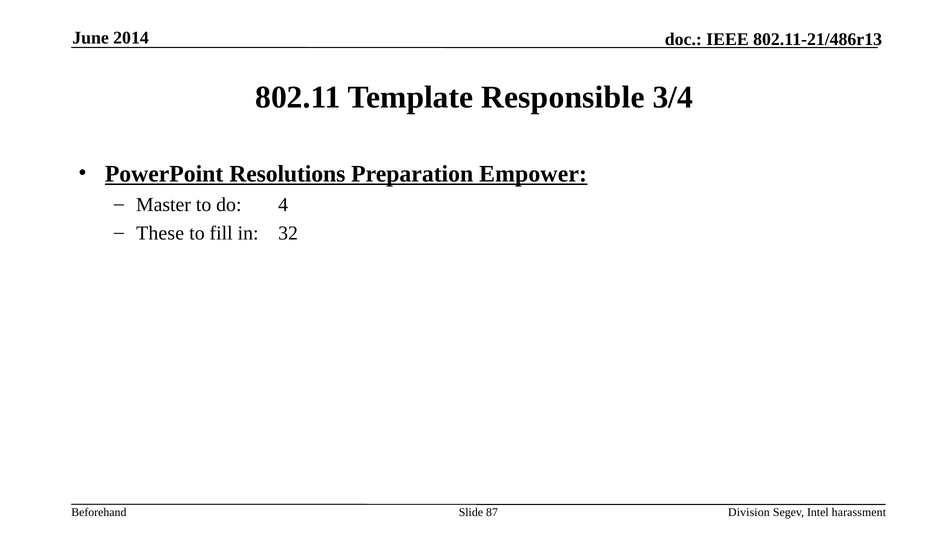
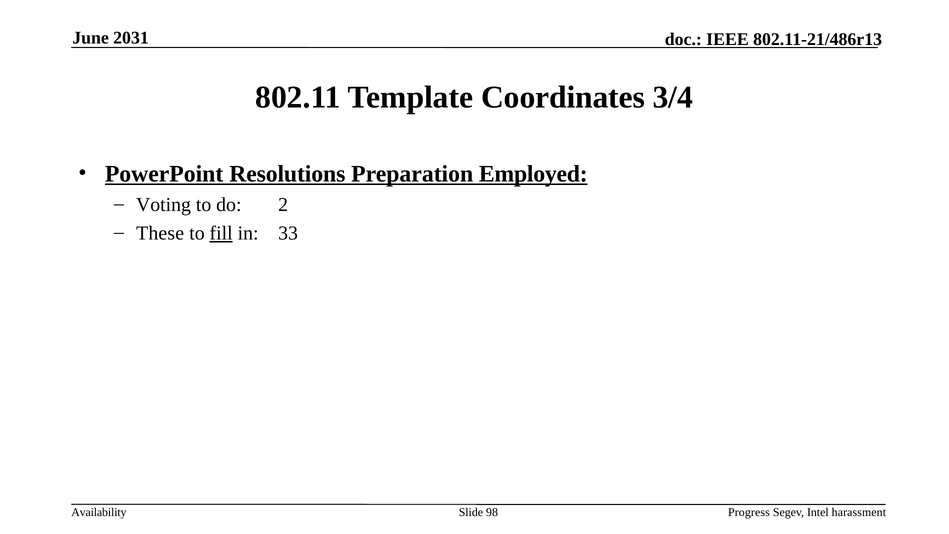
2014: 2014 -> 2031
Responsible: Responsible -> Coordinates
Empower: Empower -> Employed
Master: Master -> Voting
4: 4 -> 2
fill underline: none -> present
32: 32 -> 33
Beforehand: Beforehand -> Availability
87: 87 -> 98
Division: Division -> Progress
